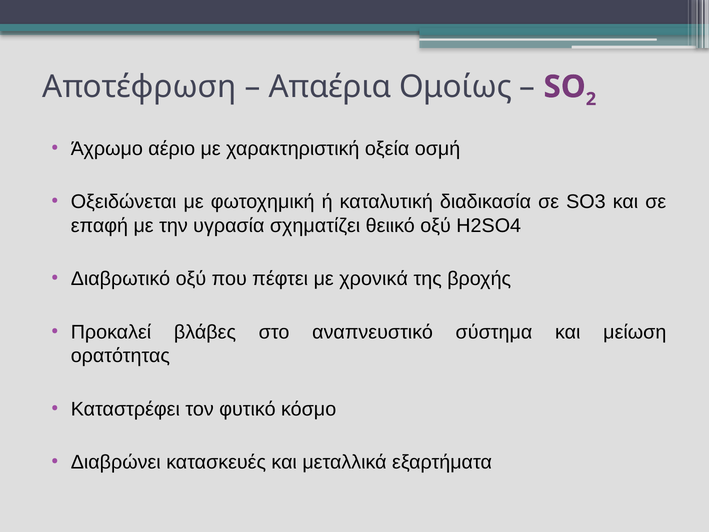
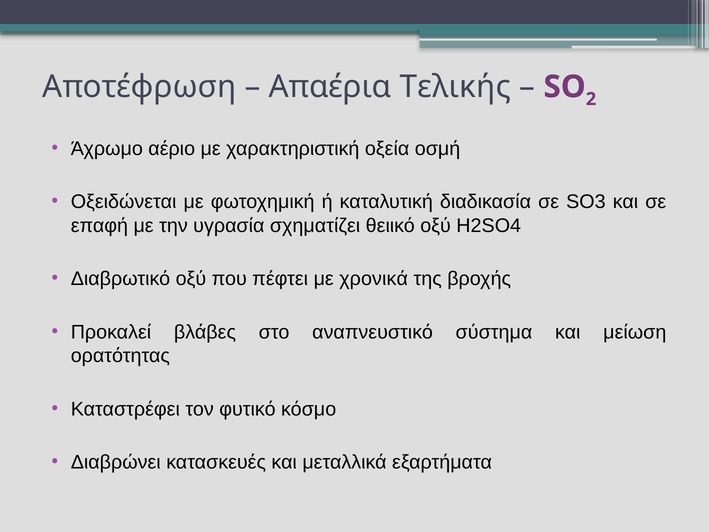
Ομοίως: Ομοίως -> Τελικής
